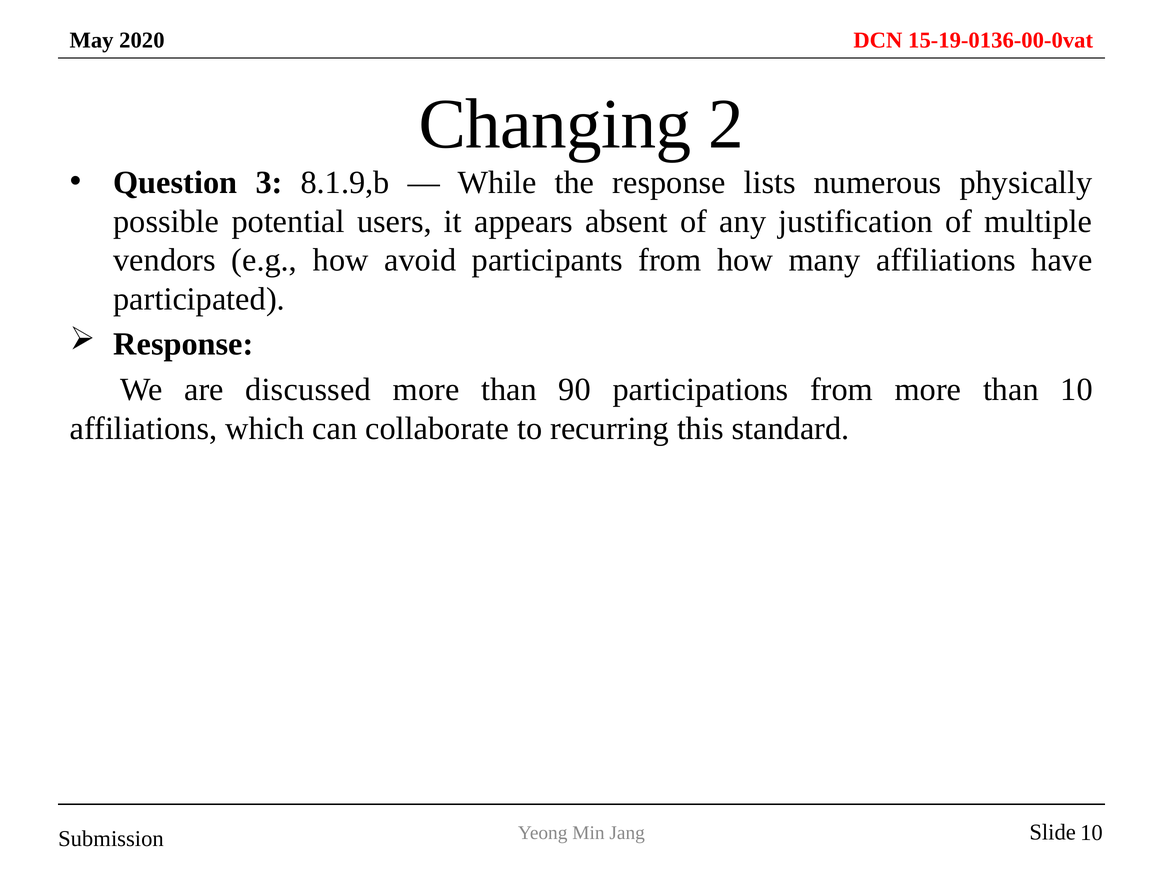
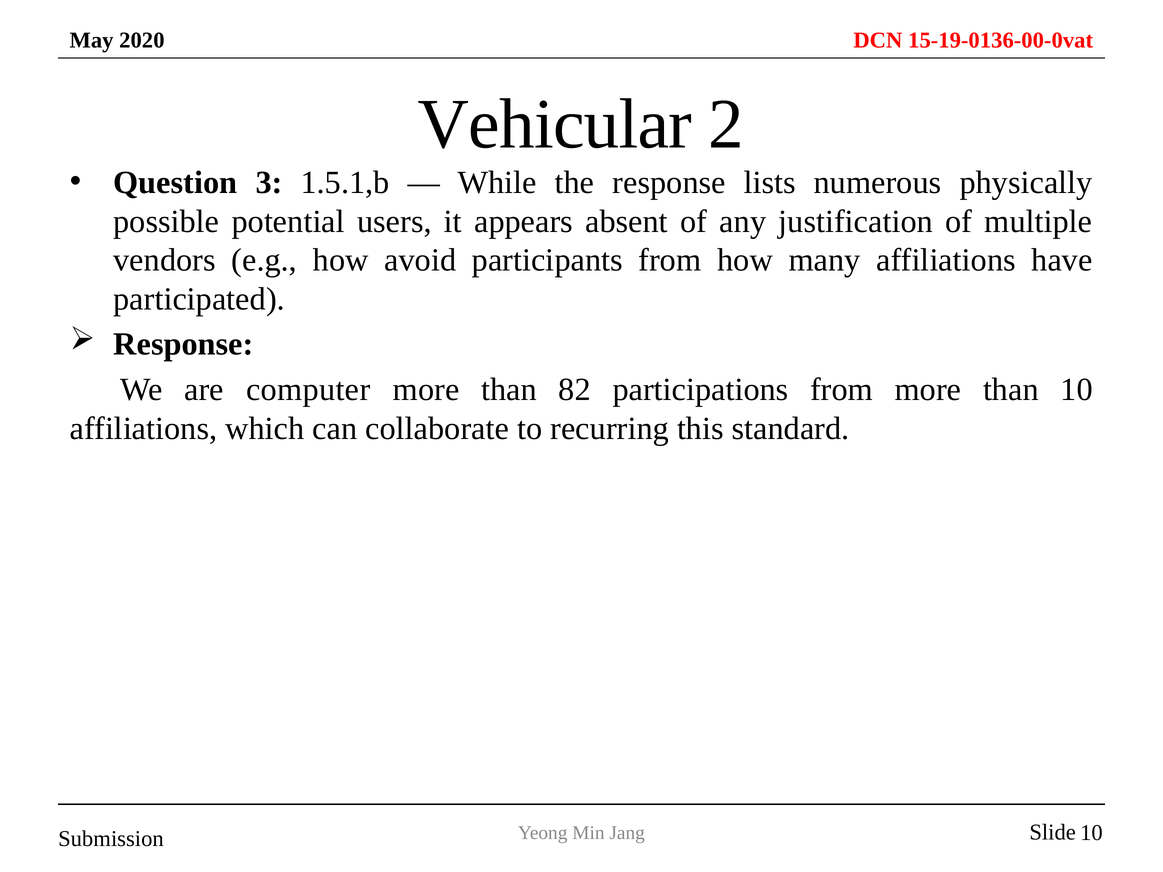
Changing: Changing -> Vehicular
8.1.9,b: 8.1.9,b -> 1.5.1,b
discussed: discussed -> computer
90: 90 -> 82
